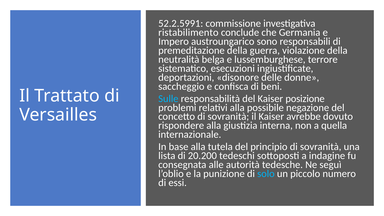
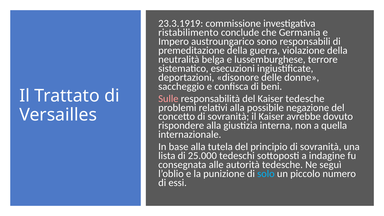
52.2.5991: 52.2.5991 -> 23.3.1919
Sulle colour: light blue -> pink
Kaiser posizione: posizione -> tedesche
20.200: 20.200 -> 25.000
